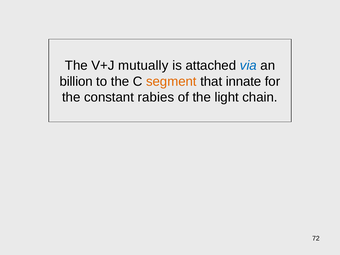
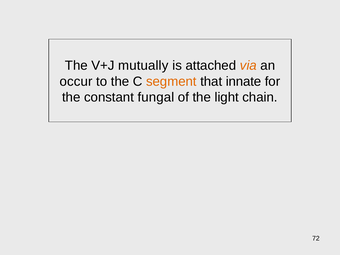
via colour: blue -> orange
billion: billion -> occur
rabies: rabies -> fungal
